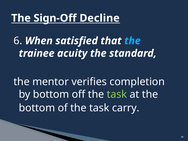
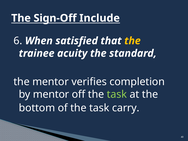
Decline: Decline -> Include
the at (132, 41) colour: light blue -> yellow
by bottom: bottom -> mentor
